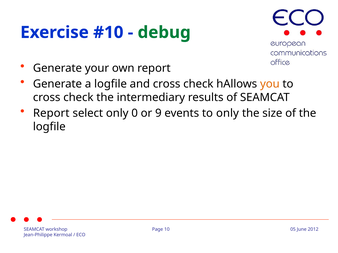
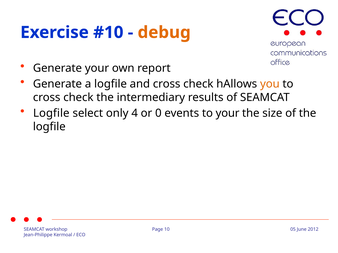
debug colour: green -> orange
Report at (51, 113): Report -> Logfile
0: 0 -> 4
9: 9 -> 0
to only: only -> your
